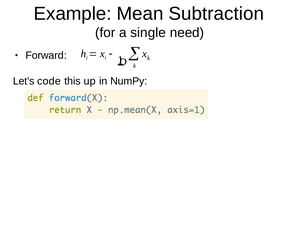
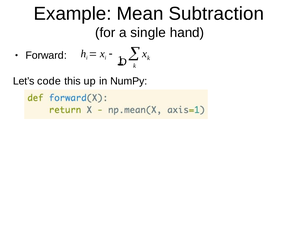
need: need -> hand
